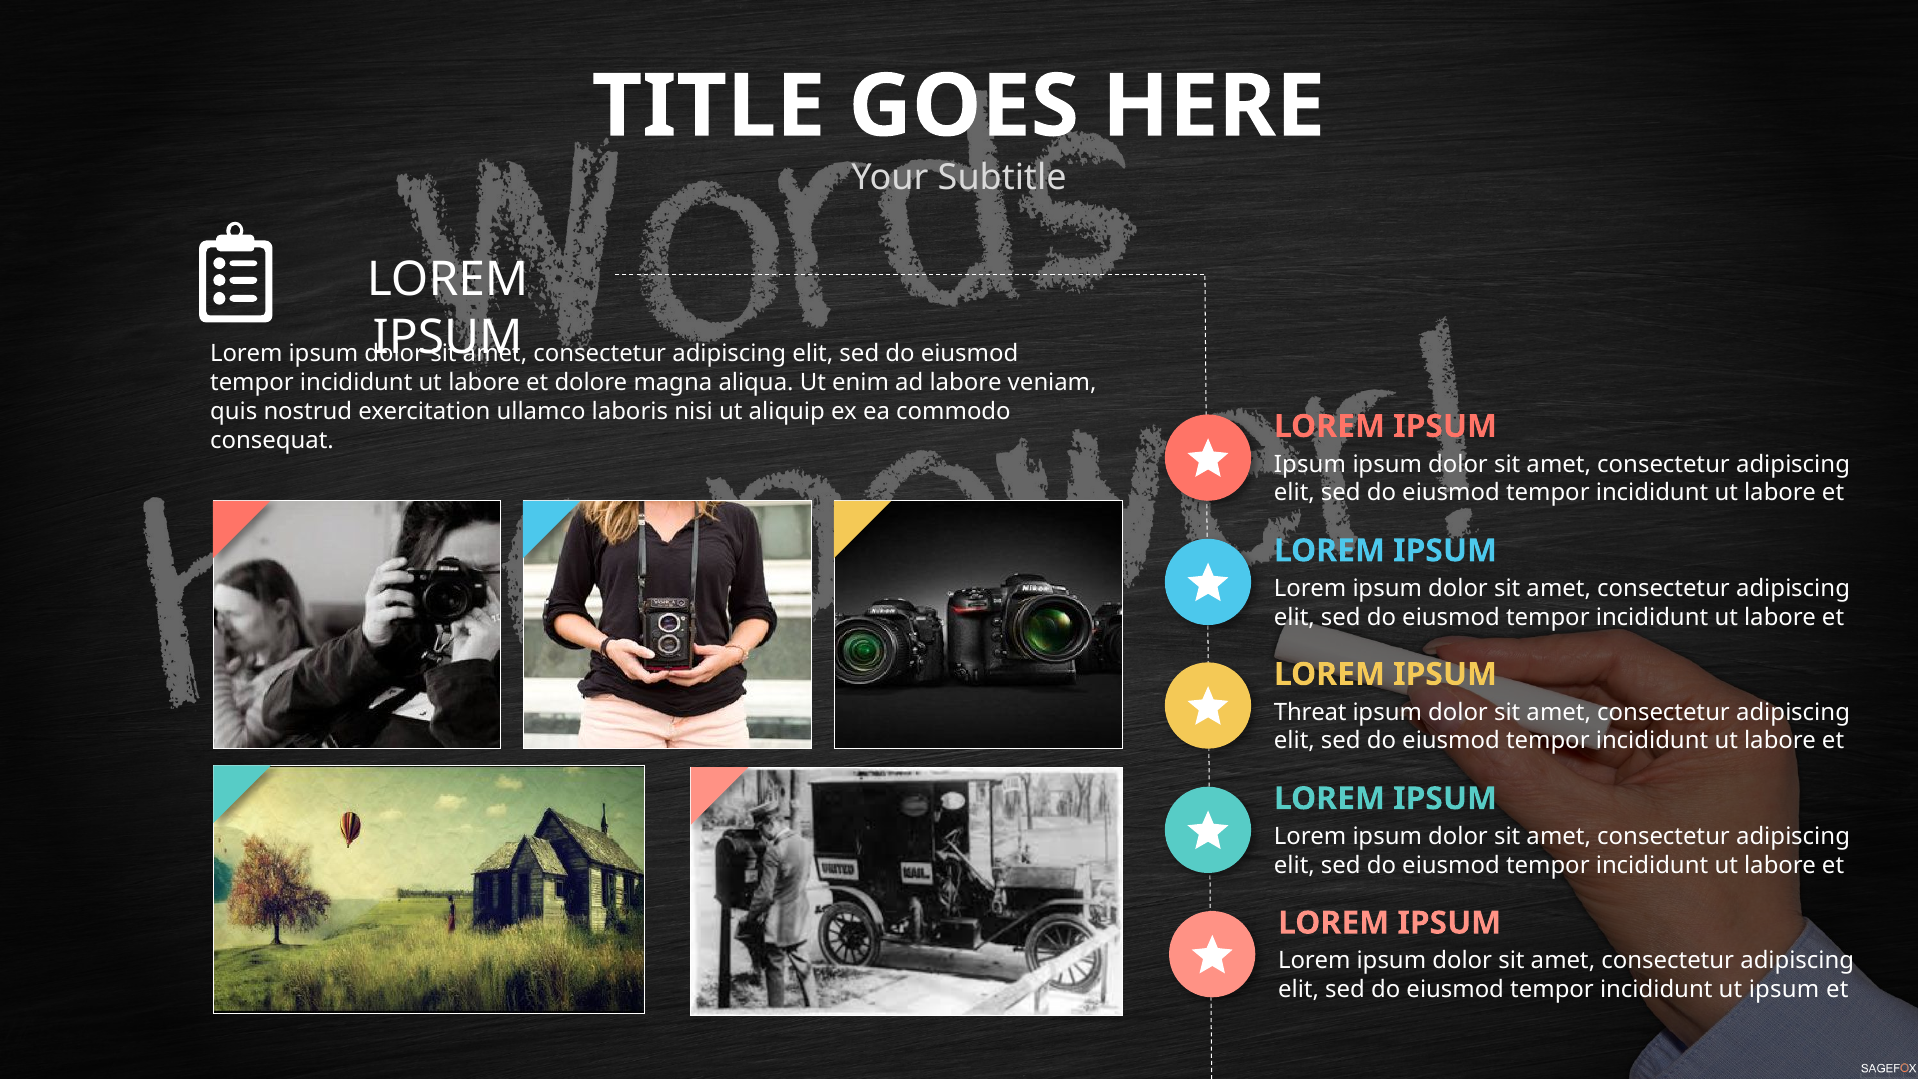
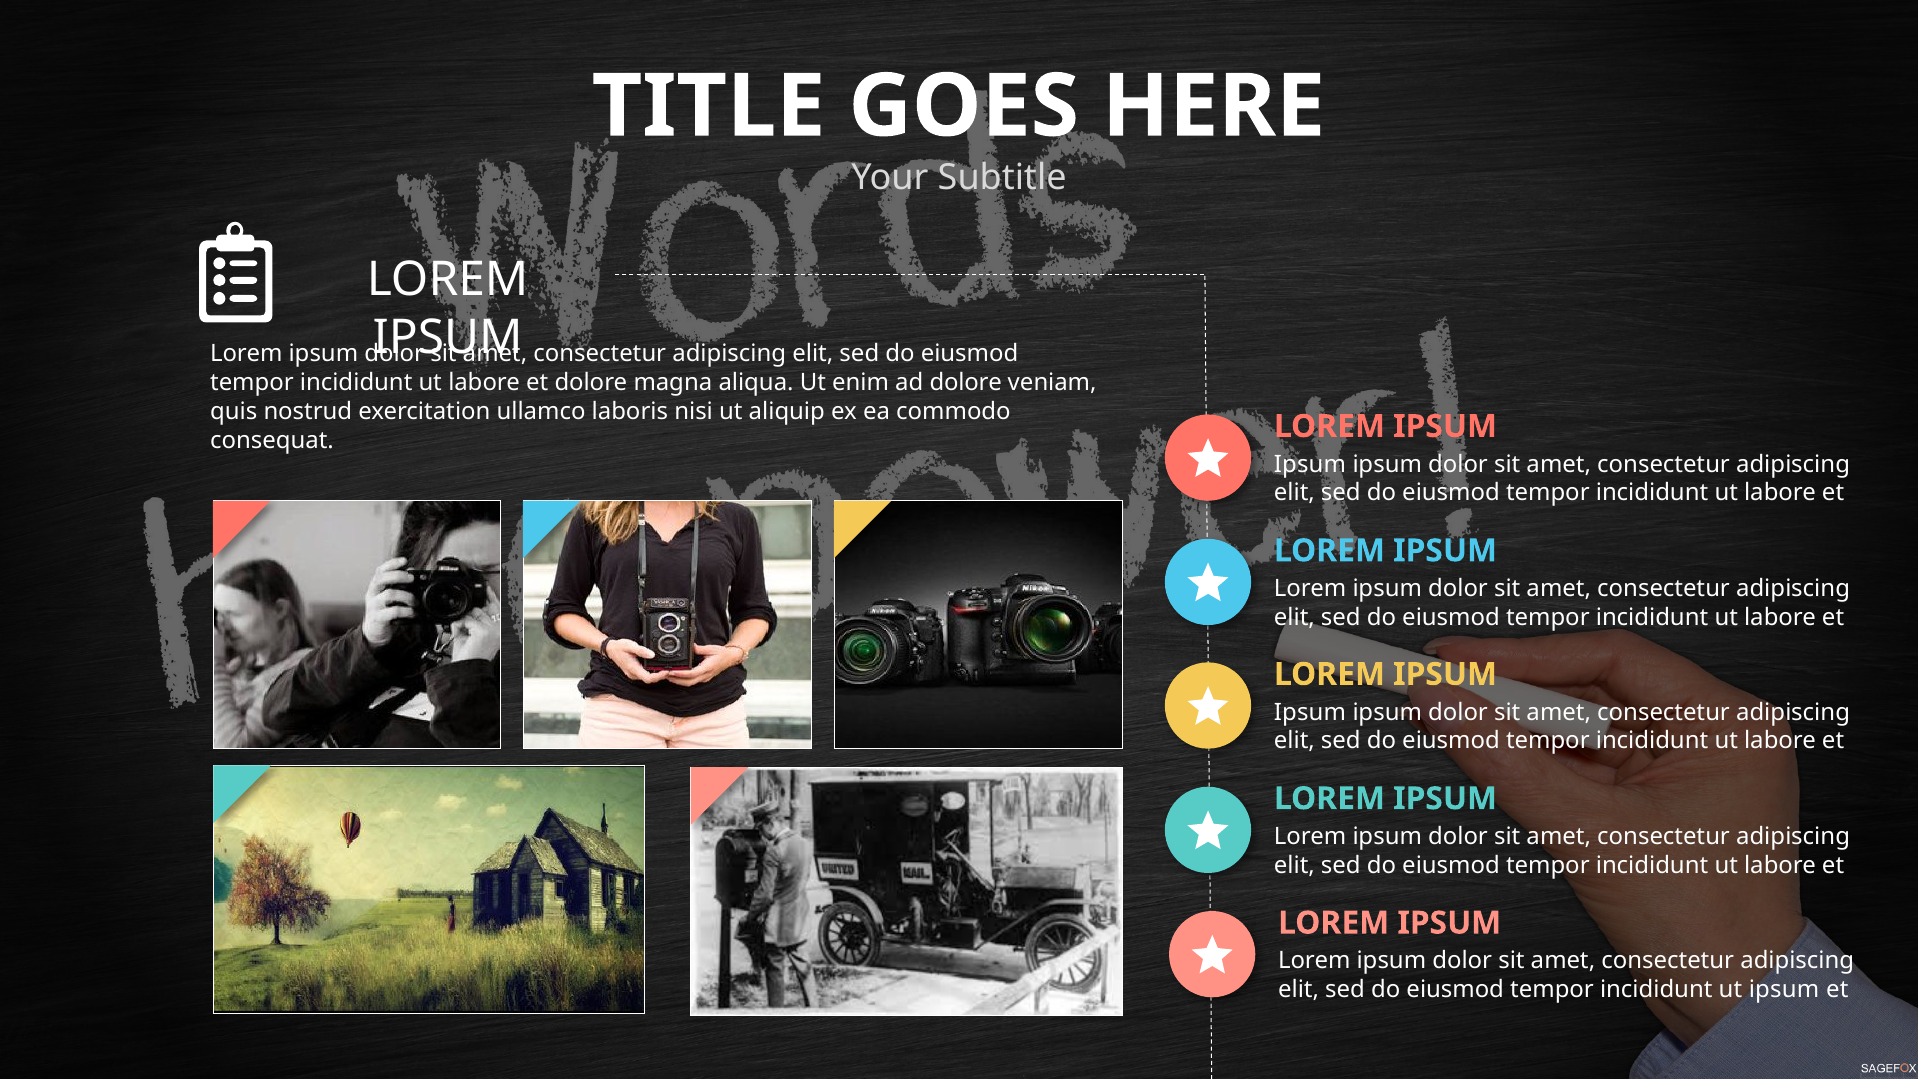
ad labore: labore -> dolore
Threat at (1310, 712): Threat -> Ipsum
